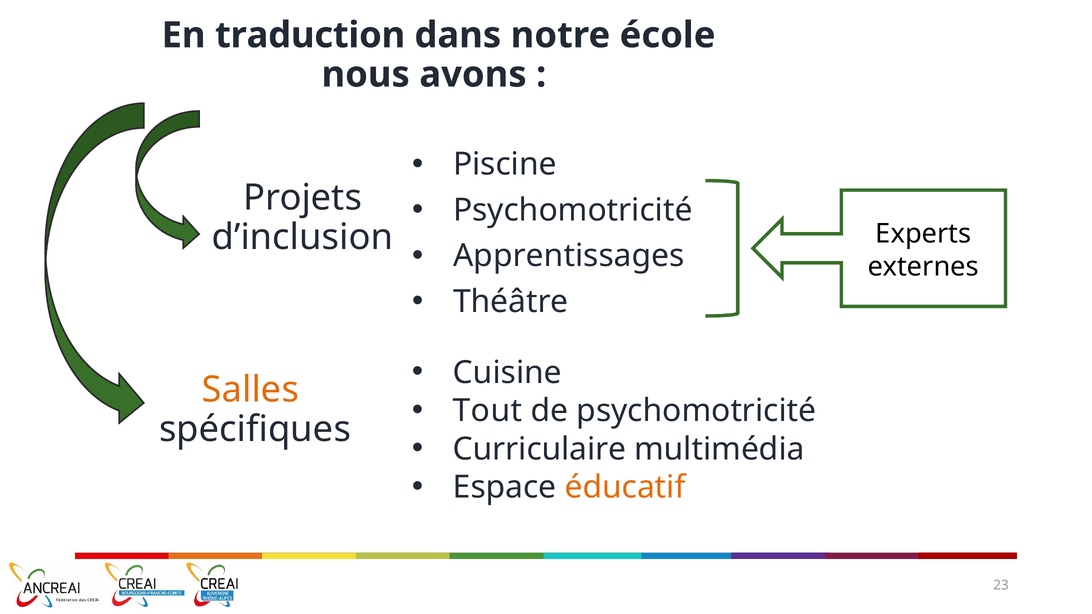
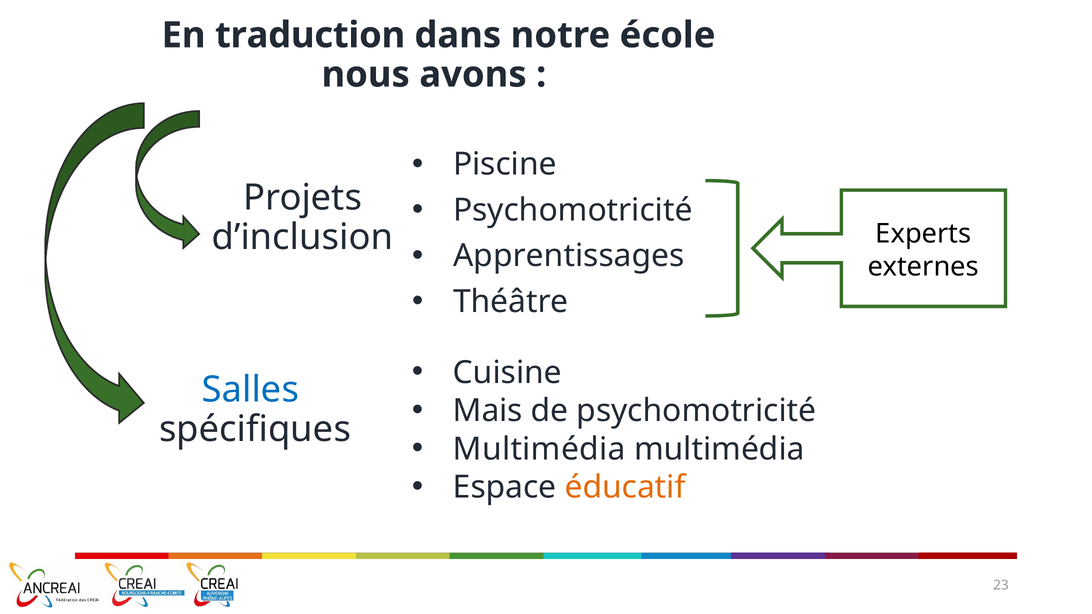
Salles colour: orange -> blue
Tout: Tout -> Mais
Curriculaire at (539, 449): Curriculaire -> Multimédia
